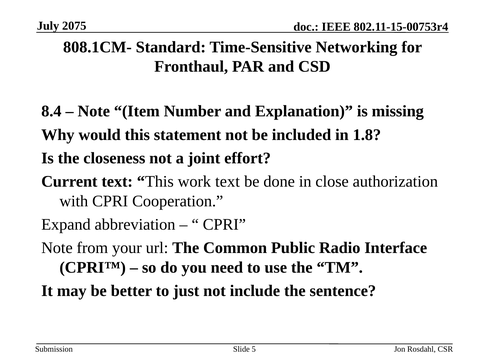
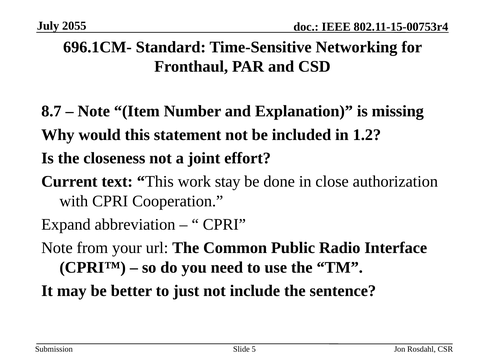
2075: 2075 -> 2055
808.1CM-: 808.1CM- -> 696.1CM-
8.4: 8.4 -> 8.7
1.8: 1.8 -> 1.2
work text: text -> stay
